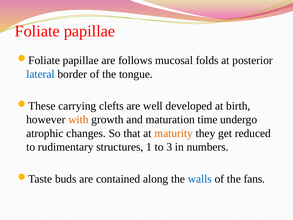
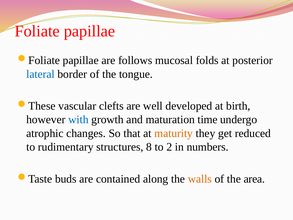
carrying: carrying -> vascular
with colour: orange -> blue
1: 1 -> 8
3: 3 -> 2
walls colour: blue -> orange
fans: fans -> area
